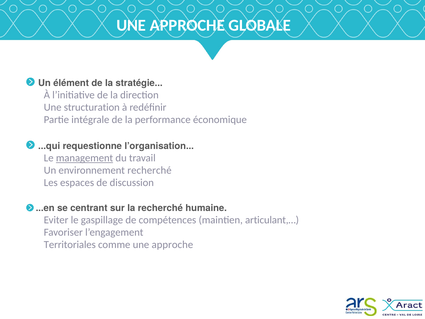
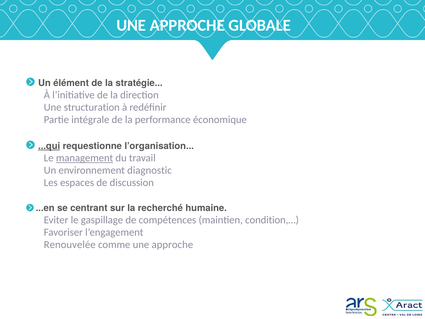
...qui underline: none -> present
environnement recherché: recherché -> diagnostic
articulant,…: articulant,… -> condition,…
Territoriales: Territoriales -> Renouvelée
